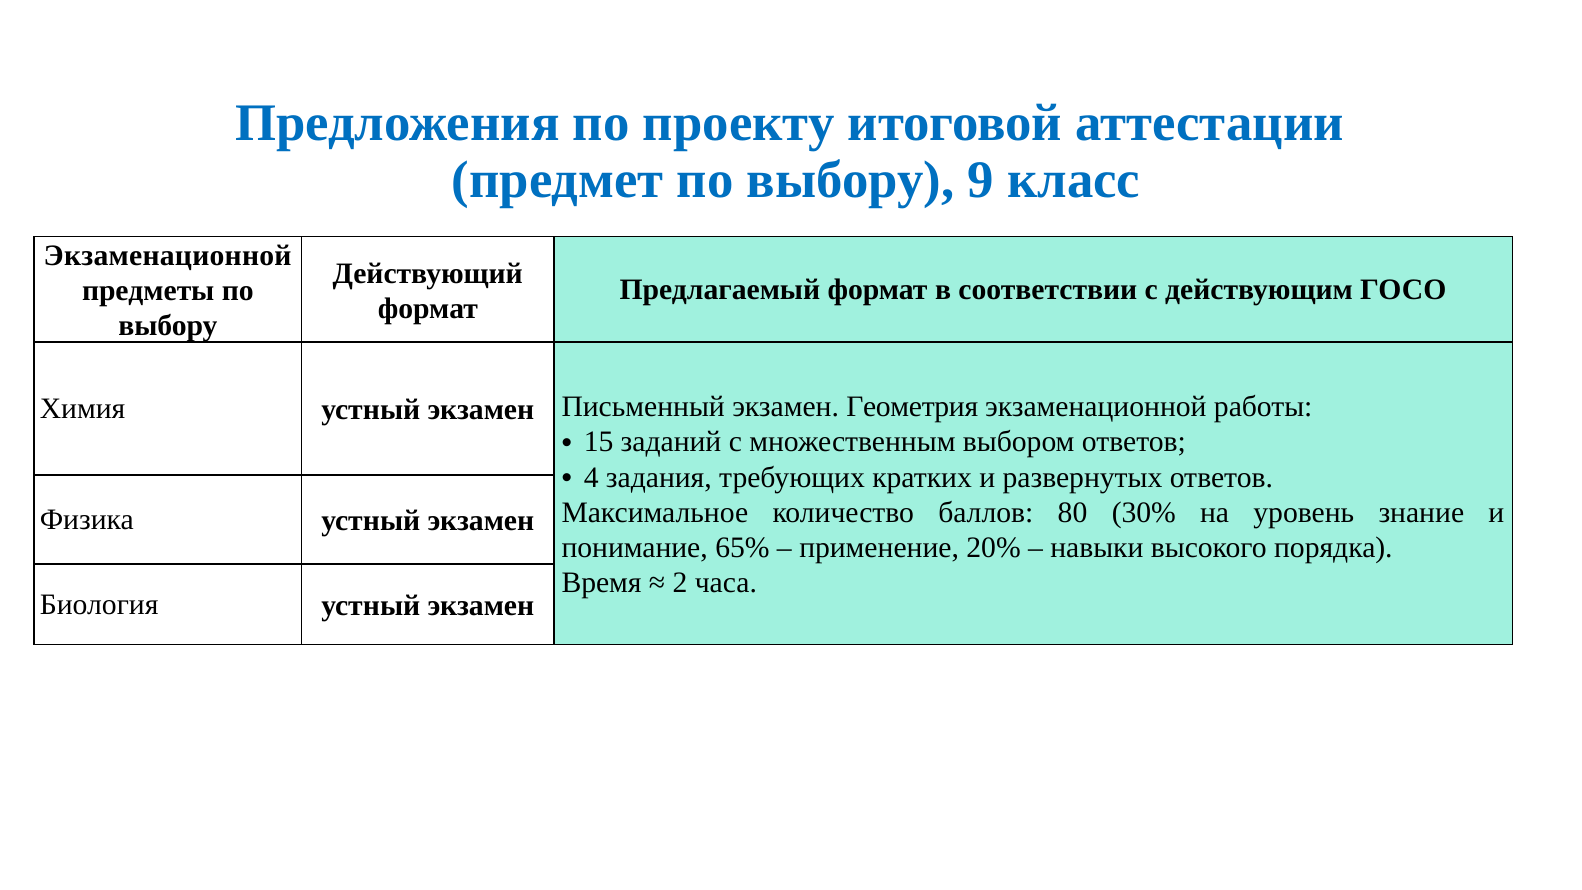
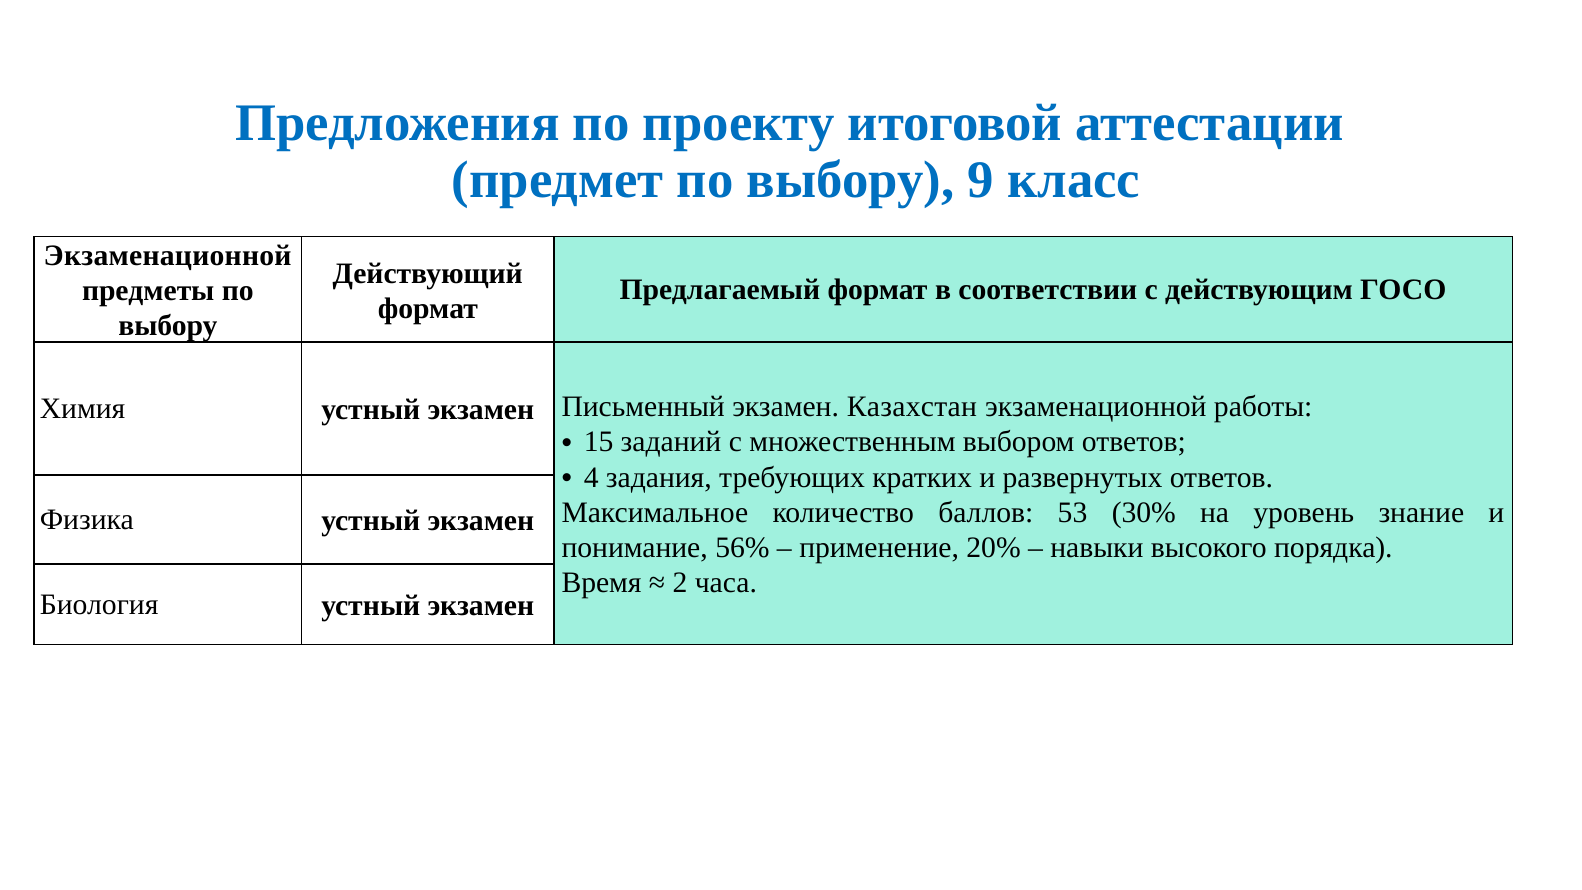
Геометрия: Геометрия -> Казахстан
80: 80 -> 53
65%: 65% -> 56%
